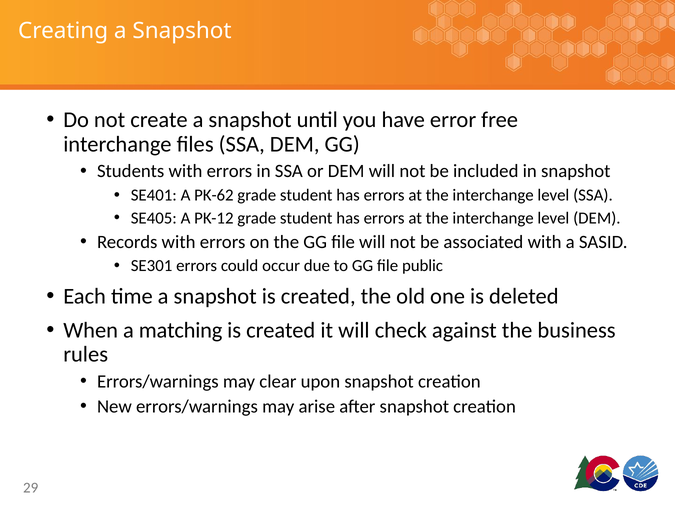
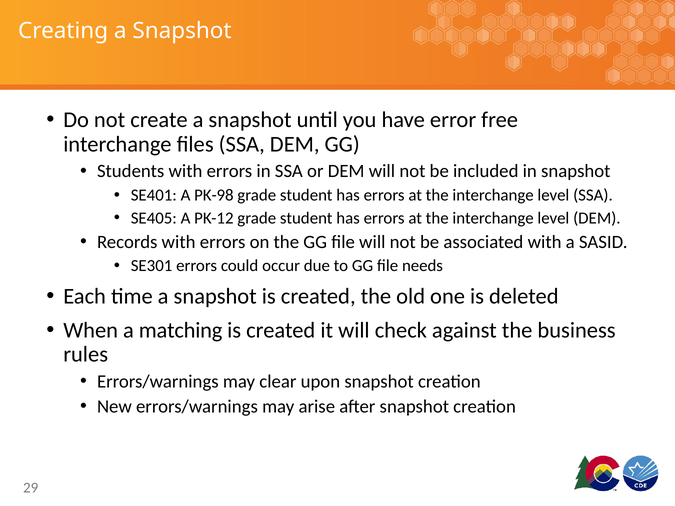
PK-62: PK-62 -> PK-98
public: public -> needs
